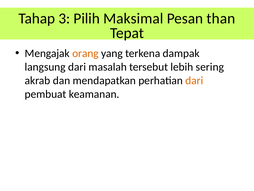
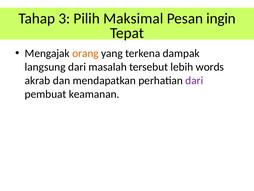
than: than -> ingin
sering: sering -> words
dari at (194, 80) colour: orange -> purple
